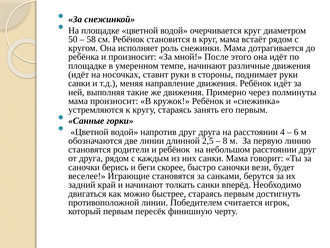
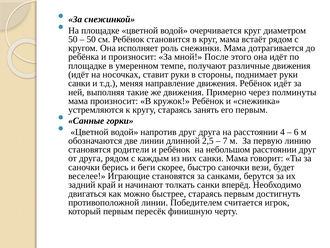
58 at (91, 39): 58 -> 50
темпе начинают: начинают -> получают
8: 8 -> 7
